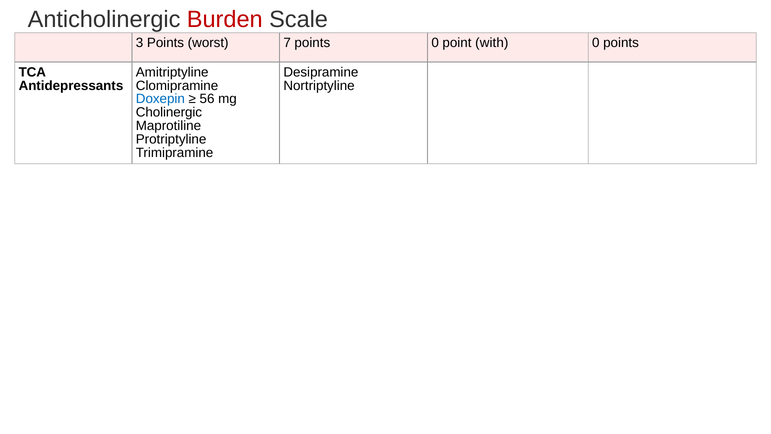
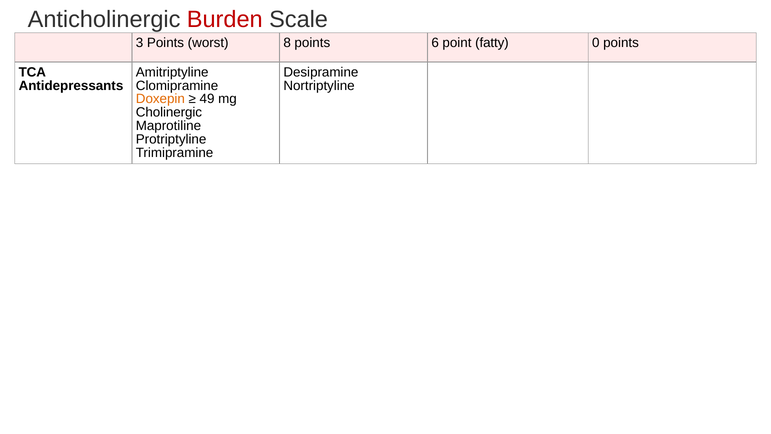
7: 7 -> 8
points 0: 0 -> 6
with: with -> fatty
Doxepin colour: blue -> orange
56: 56 -> 49
